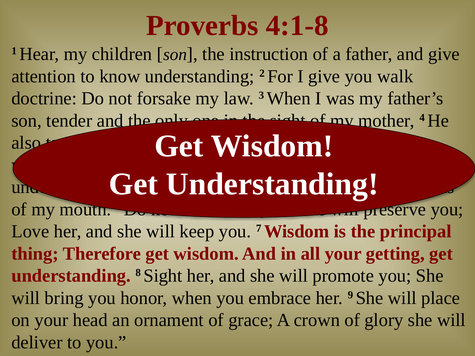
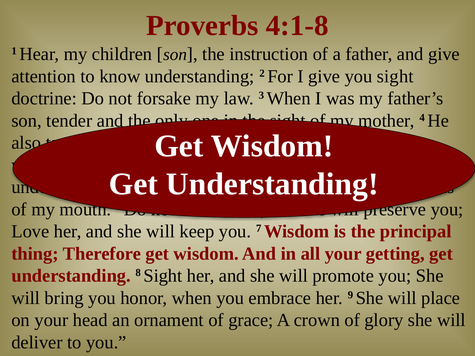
you walk: walk -> sight
